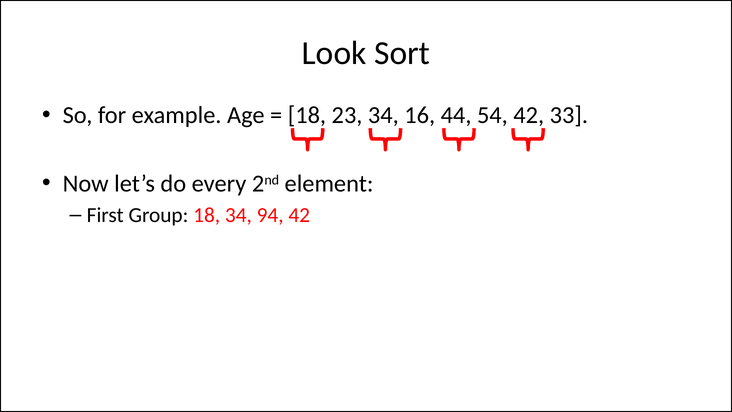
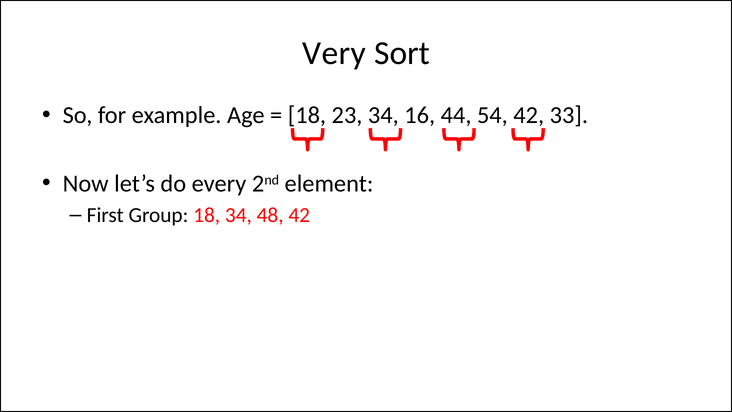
Look: Look -> Very
94: 94 -> 48
